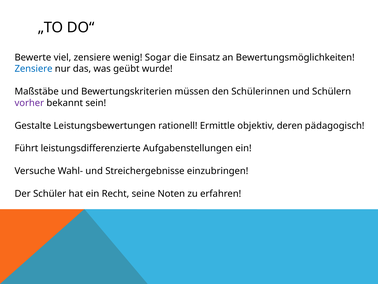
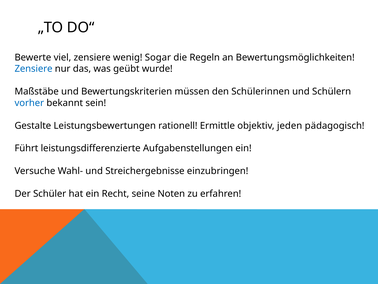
Einsatz: Einsatz -> Regeln
vorher colour: purple -> blue
deren: deren -> jeden
